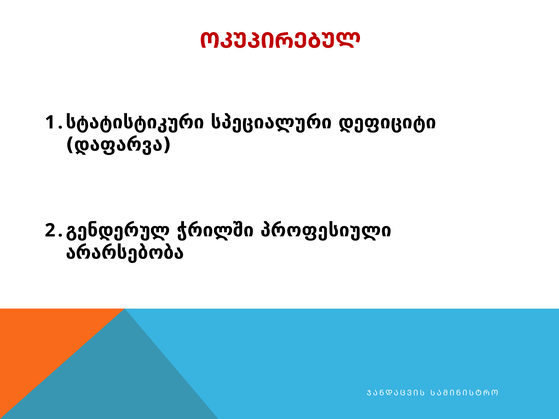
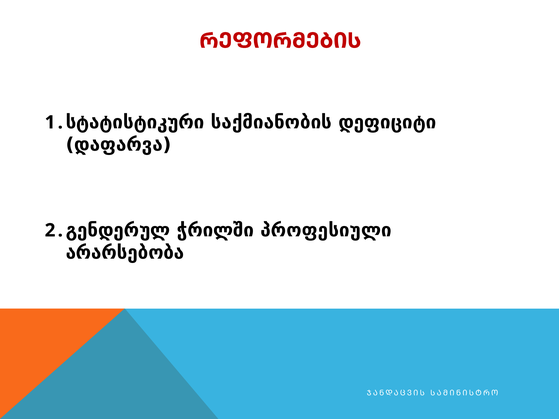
ᲝᲙᲣᲞᲘᲠᲔᲑᲣᲚ: ᲝᲙᲣᲞᲘᲠᲔᲑᲣᲚ -> ᲠᲔᲤᲝᲠᲛᲔᲑᲘᲡ
სპეციალური: სპეციალური -> საქმიანობის
